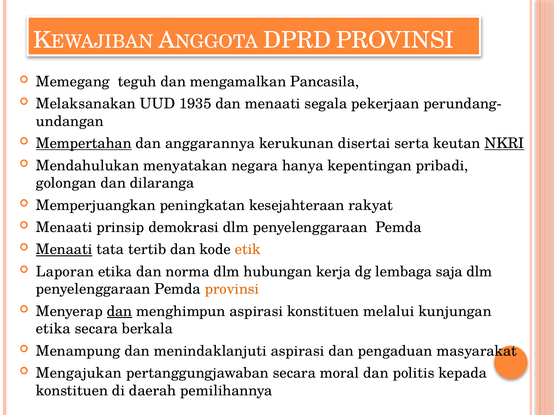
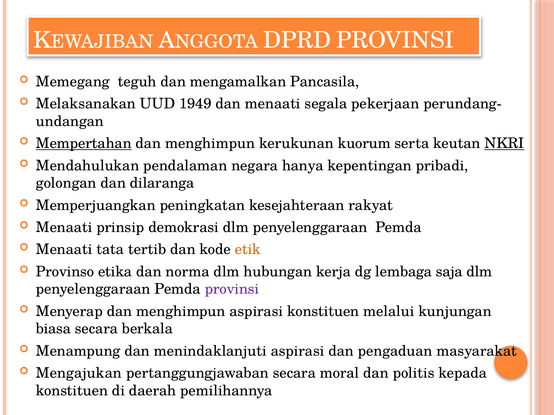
1935: 1935 -> 1949
anggarannya at (210, 144): anggarannya -> menghimpun
disertai: disertai -> kuorum
menyatakan: menyatakan -> pendalaman
Menaati at (64, 250) underline: present -> none
Laporan: Laporan -> Provinso
provinsi at (232, 289) colour: orange -> purple
dan at (120, 312) underline: present -> none
etika at (53, 329): etika -> biasa
